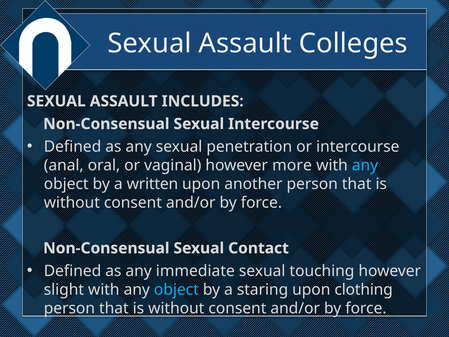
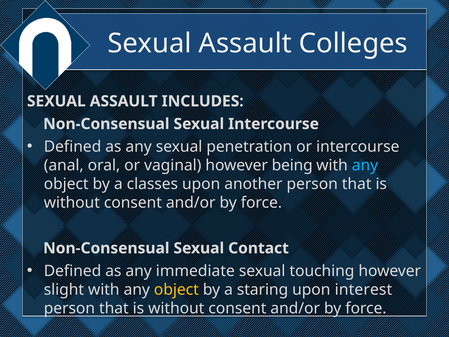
more: more -> being
written: written -> classes
object at (176, 289) colour: light blue -> yellow
clothing: clothing -> interest
